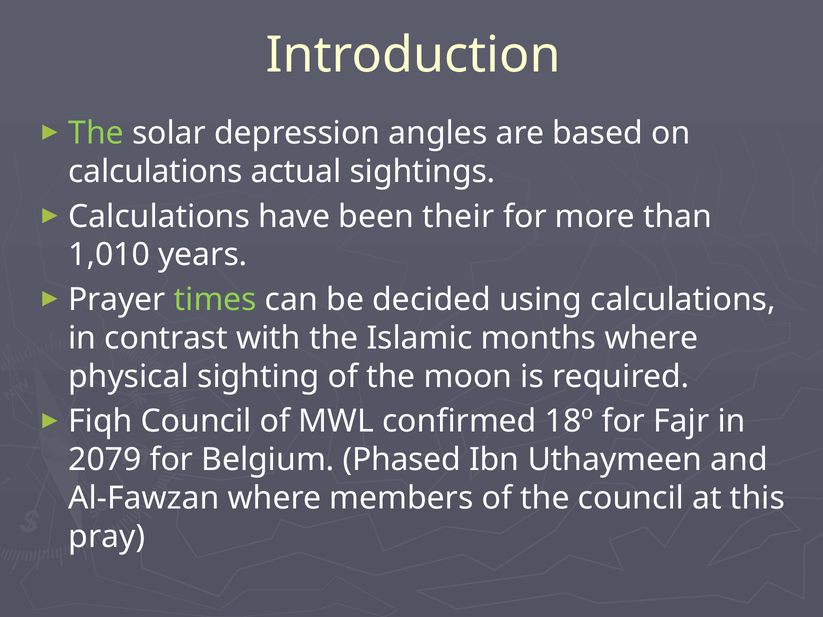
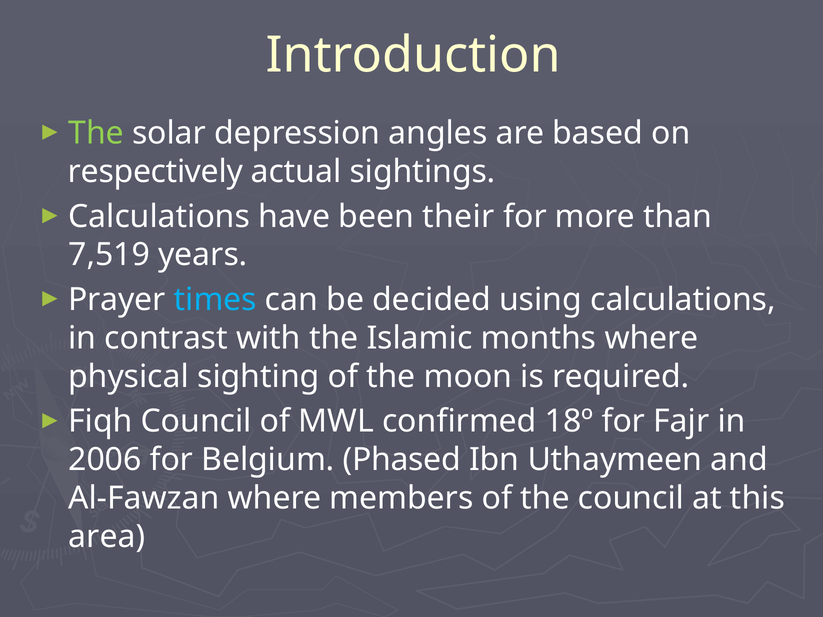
calculations at (155, 172): calculations -> respectively
1,010: 1,010 -> 7,519
times colour: light green -> light blue
2079: 2079 -> 2006
pray: pray -> area
